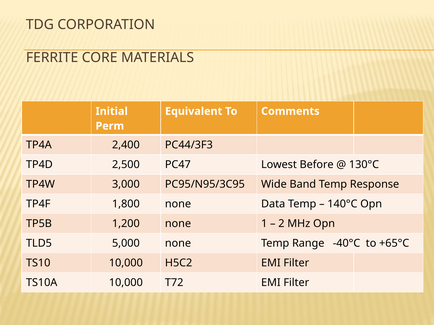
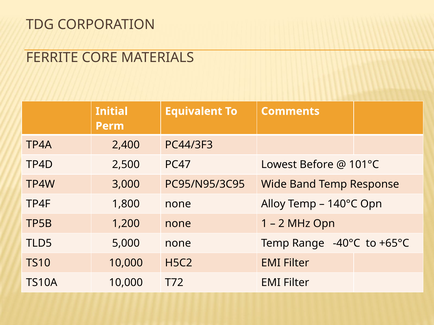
130°C: 130°C -> 101°C
Data: Data -> Alloy
